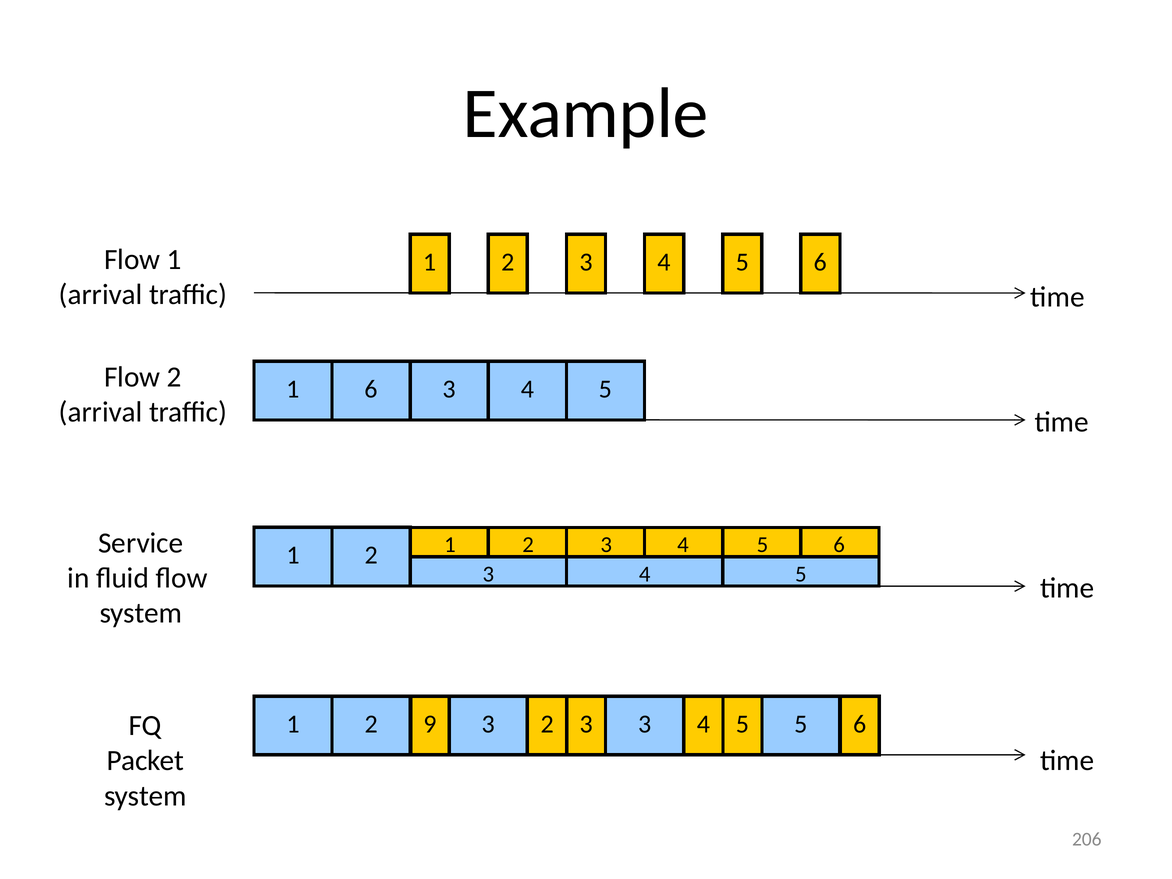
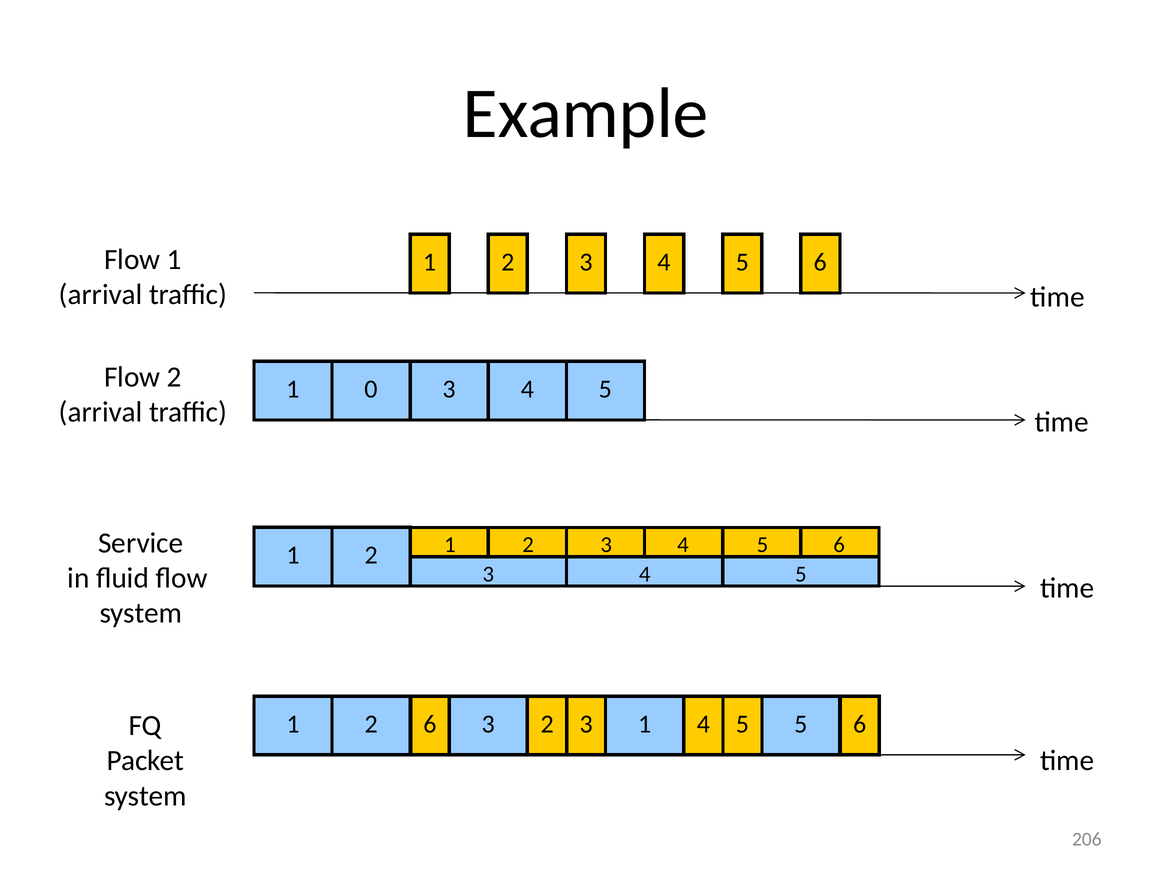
1 6: 6 -> 0
2 9: 9 -> 6
3 2 3 3: 3 -> 1
